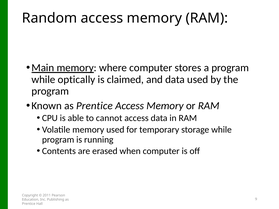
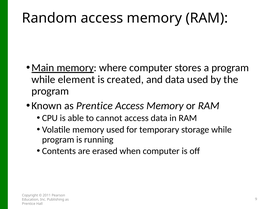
optically: optically -> element
claimed: claimed -> created
